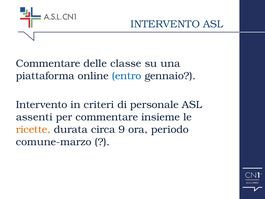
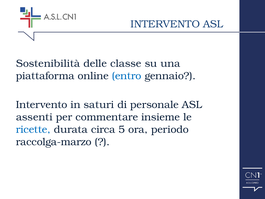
Commentare at (48, 63): Commentare -> Sostenibilità
criteri: criteri -> saturi
ricette colour: orange -> blue
9: 9 -> 5
comune-marzo: comune-marzo -> raccolga-marzo
